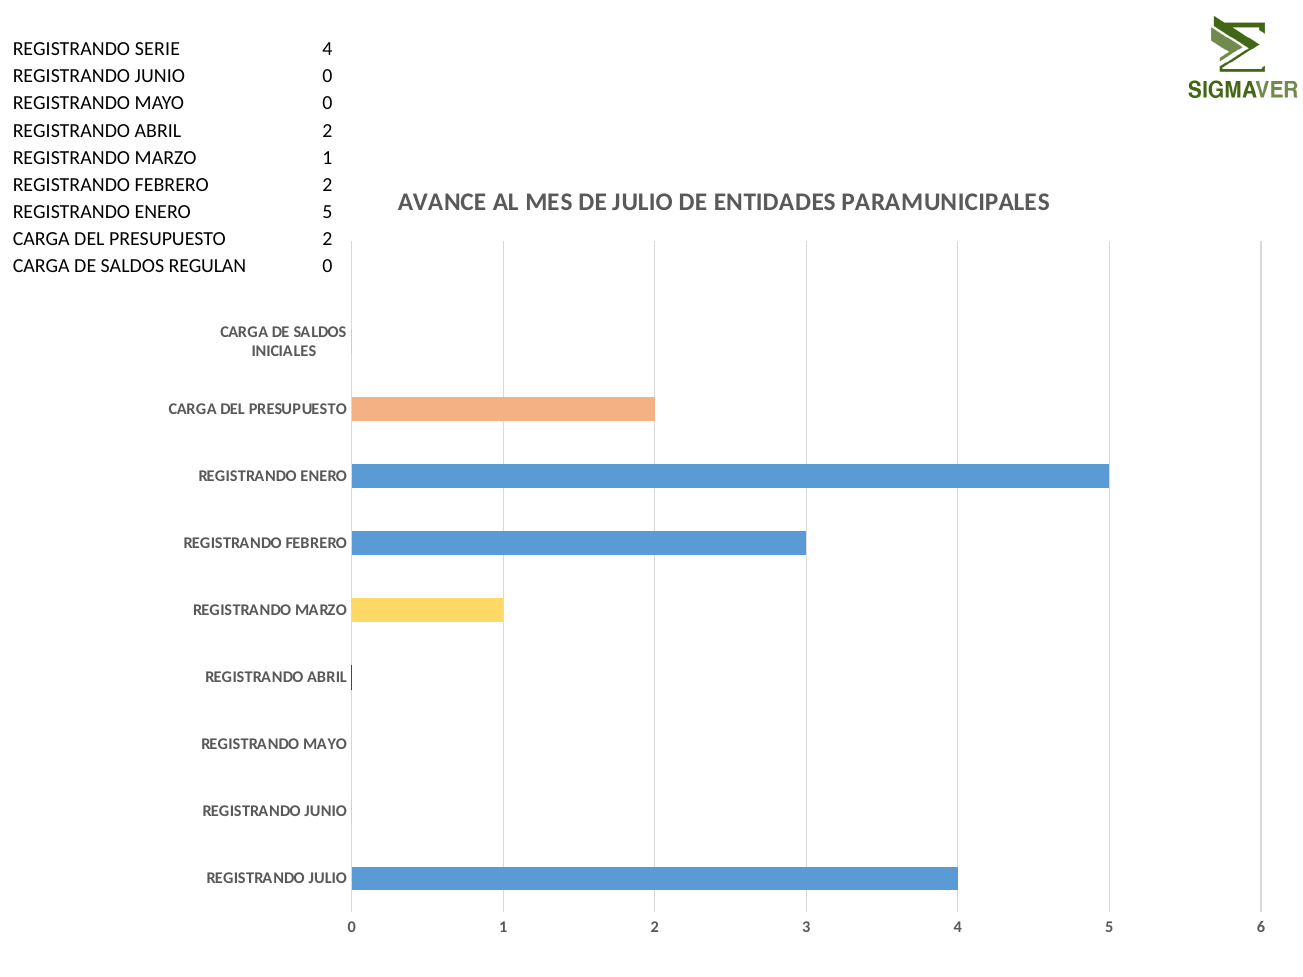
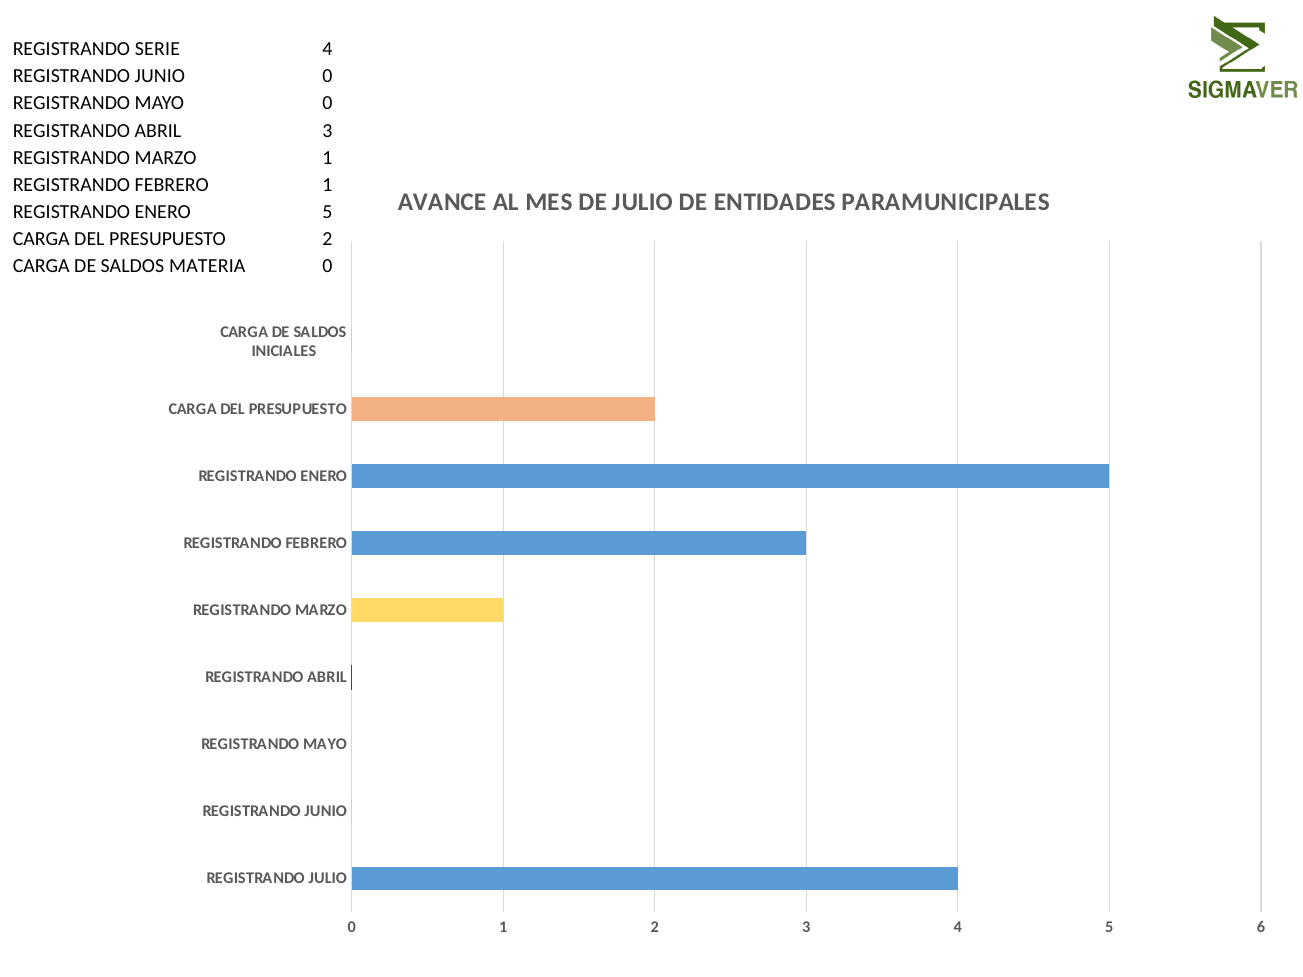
ABRIL 2: 2 -> 3
FEBRERO 2: 2 -> 1
REGULAN: REGULAN -> MATERIA
